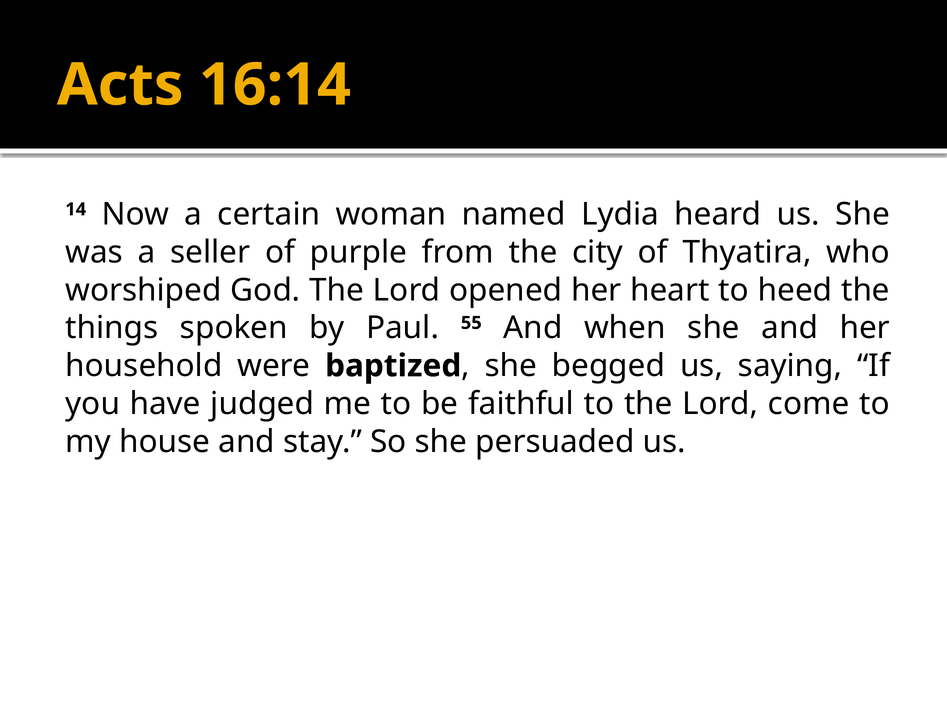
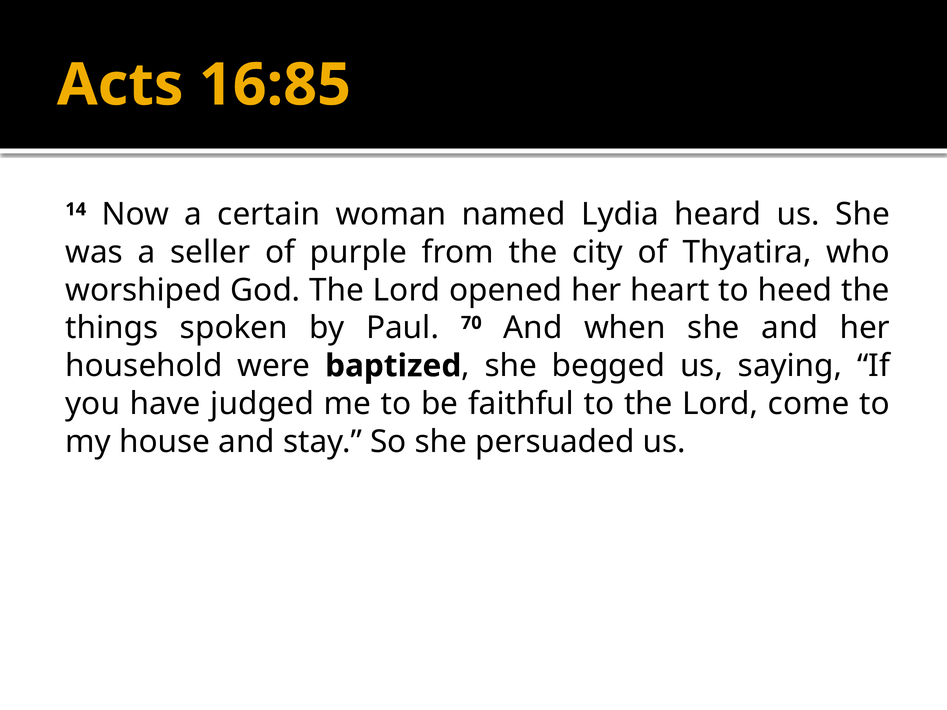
16:14: 16:14 -> 16:85
55: 55 -> 70
